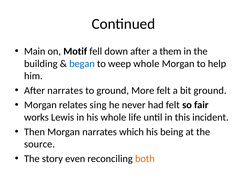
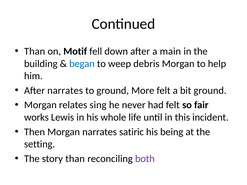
Main at (35, 51): Main -> Than
them: them -> main
weep whole: whole -> debris
which: which -> satiric
source: source -> setting
story even: even -> than
both colour: orange -> purple
